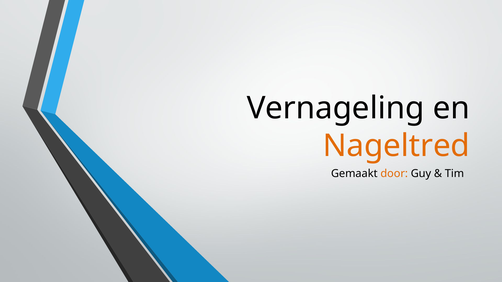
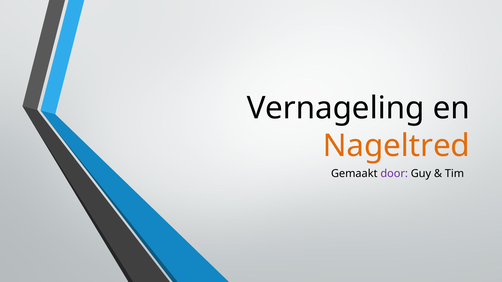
door colour: orange -> purple
